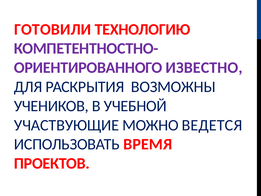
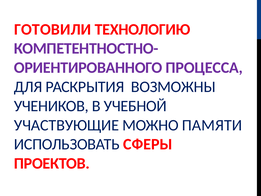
ИЗВЕСТНО: ИЗВЕСТНО -> ПРОЦЕССА
ВЕДЕТСЯ: ВЕДЕТСЯ -> ПАМЯТИ
ВРЕМЯ: ВРЕМЯ -> СФЕРЫ
